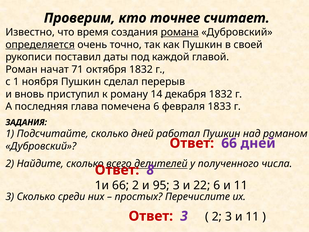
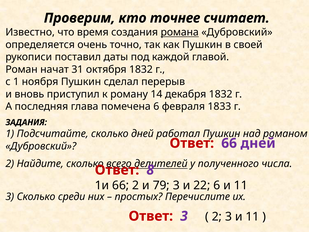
определяется underline: present -> none
71: 71 -> 31
95: 95 -> 79
